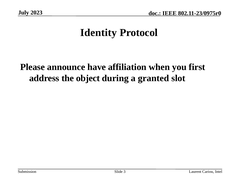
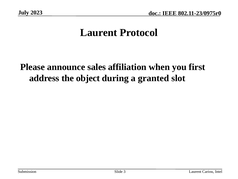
Identity at (99, 32): Identity -> Laurent
have: have -> sales
